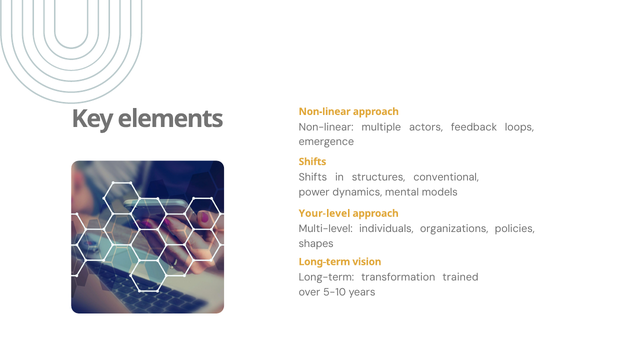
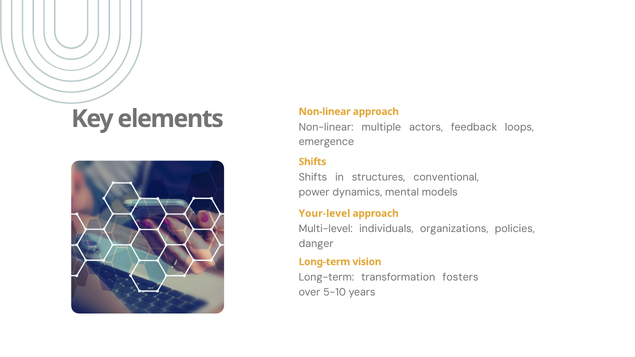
shapes: shapes -> danger
trained: trained -> fosters
